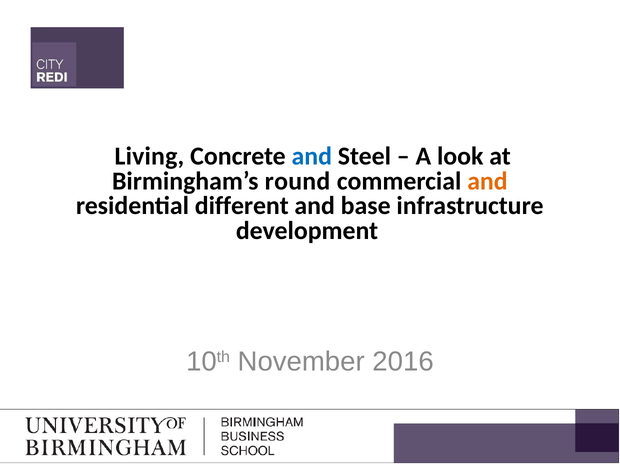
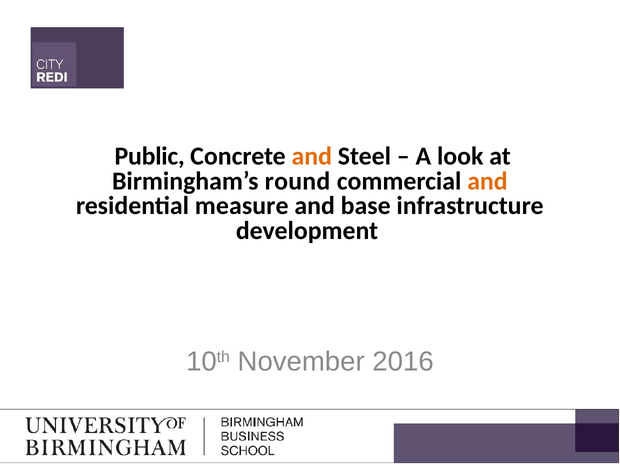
Living: Living -> Public
and at (312, 156) colour: blue -> orange
different: different -> measure
